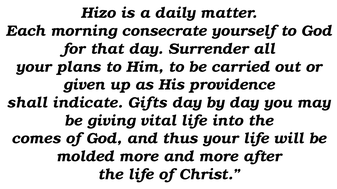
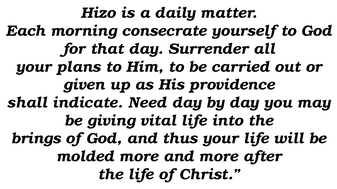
Gifts: Gifts -> Need
comes: comes -> brings
